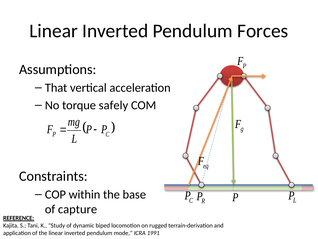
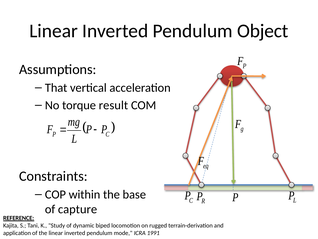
Forces: Forces -> Object
safely: safely -> result
